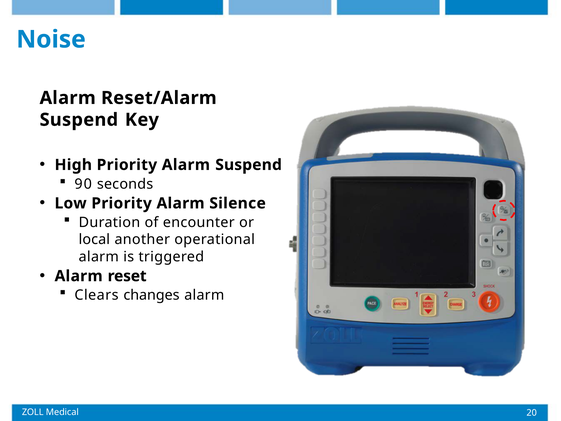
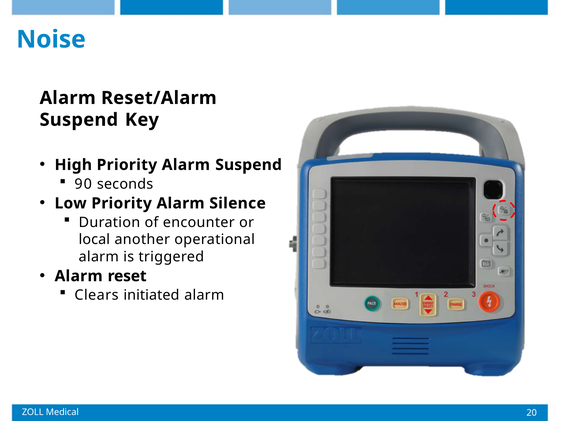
changes: changes -> initiated
